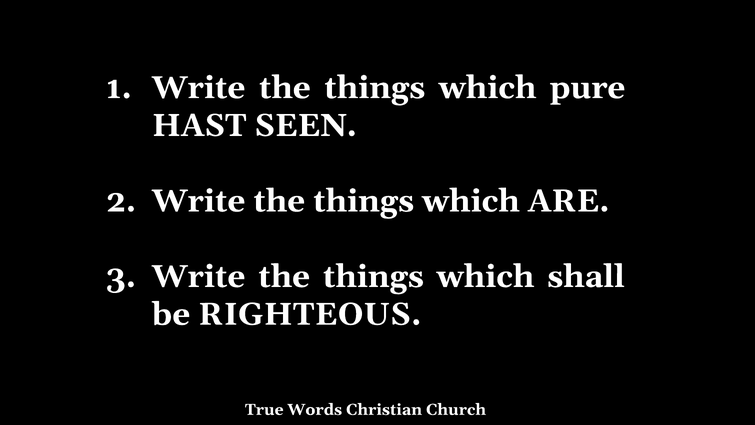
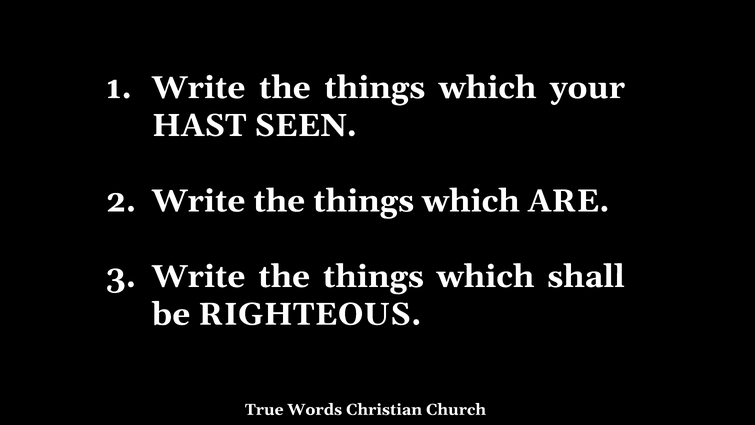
pure: pure -> your
